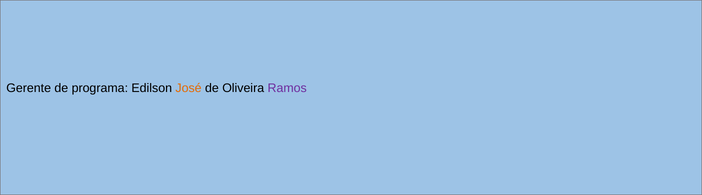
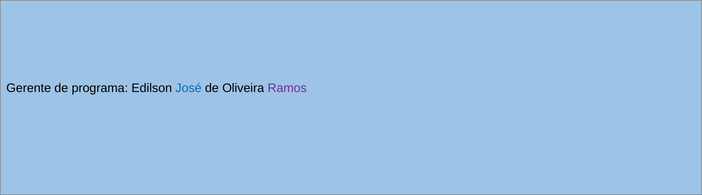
José colour: orange -> blue
